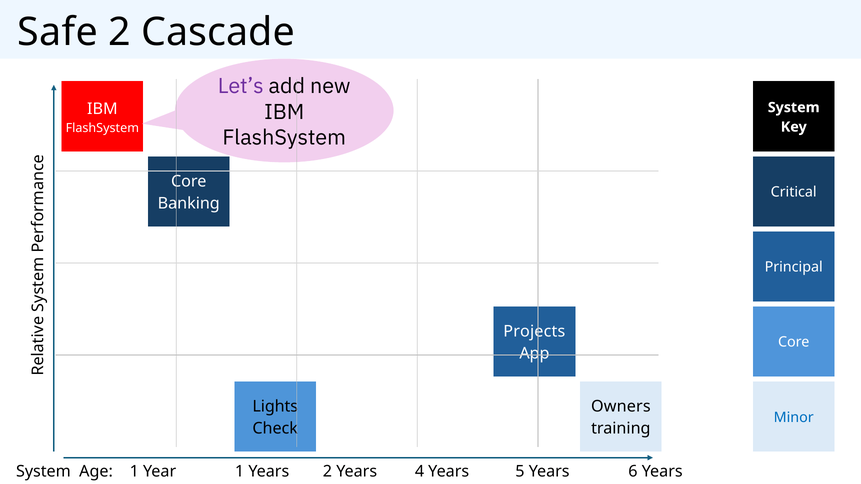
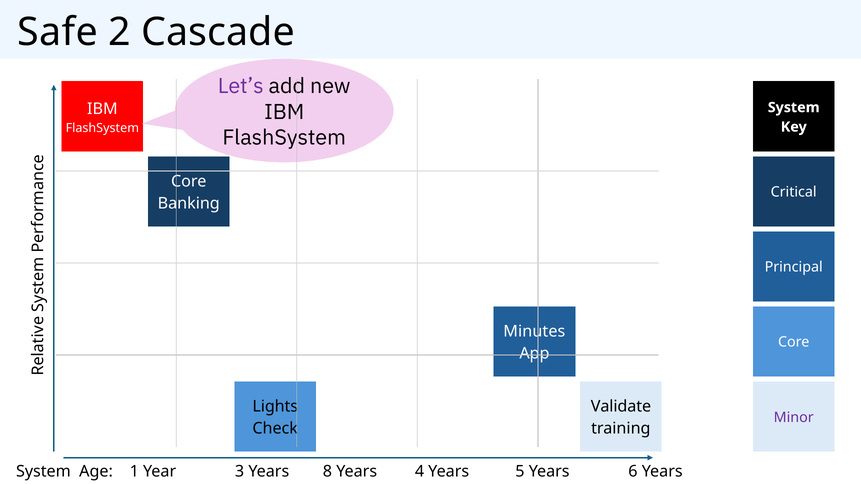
Projects: Projects -> Minutes
Owners: Owners -> Validate
Minor colour: blue -> purple
Year 1: 1 -> 3
Years 2: 2 -> 8
